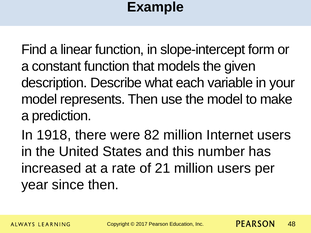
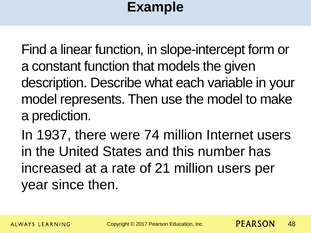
1918: 1918 -> 1937
82: 82 -> 74
